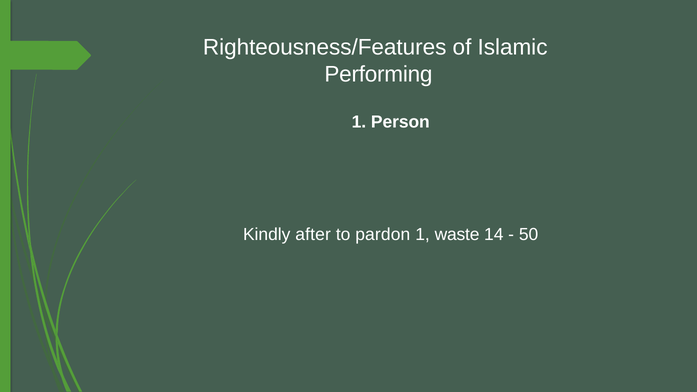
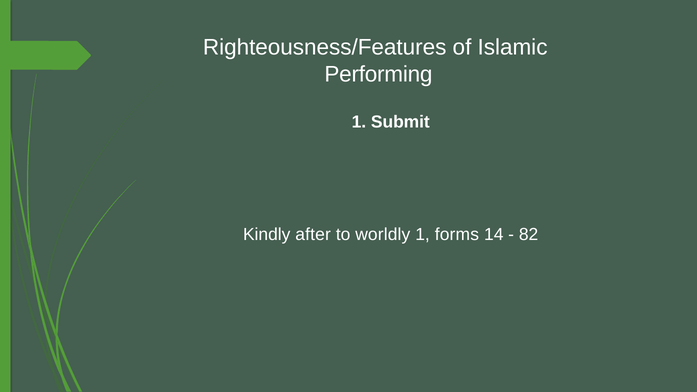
Person: Person -> Submit
pardon: pardon -> worldly
waste: waste -> forms
50: 50 -> 82
